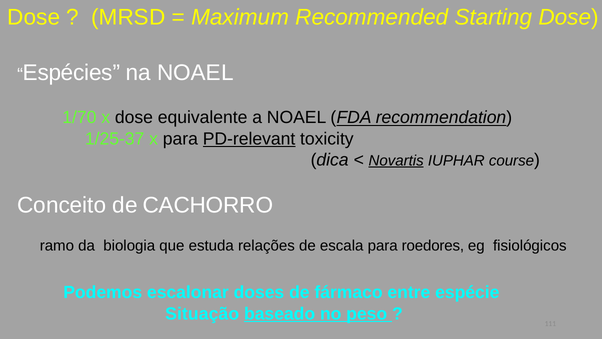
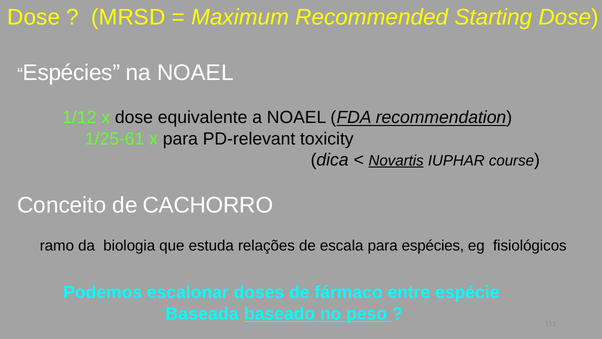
1/70: 1/70 -> 1/12
1/25-37: 1/25-37 -> 1/25-61
PD-relevant underline: present -> none
para roedores: roedores -> espécies
Situação: Situação -> Baseada
